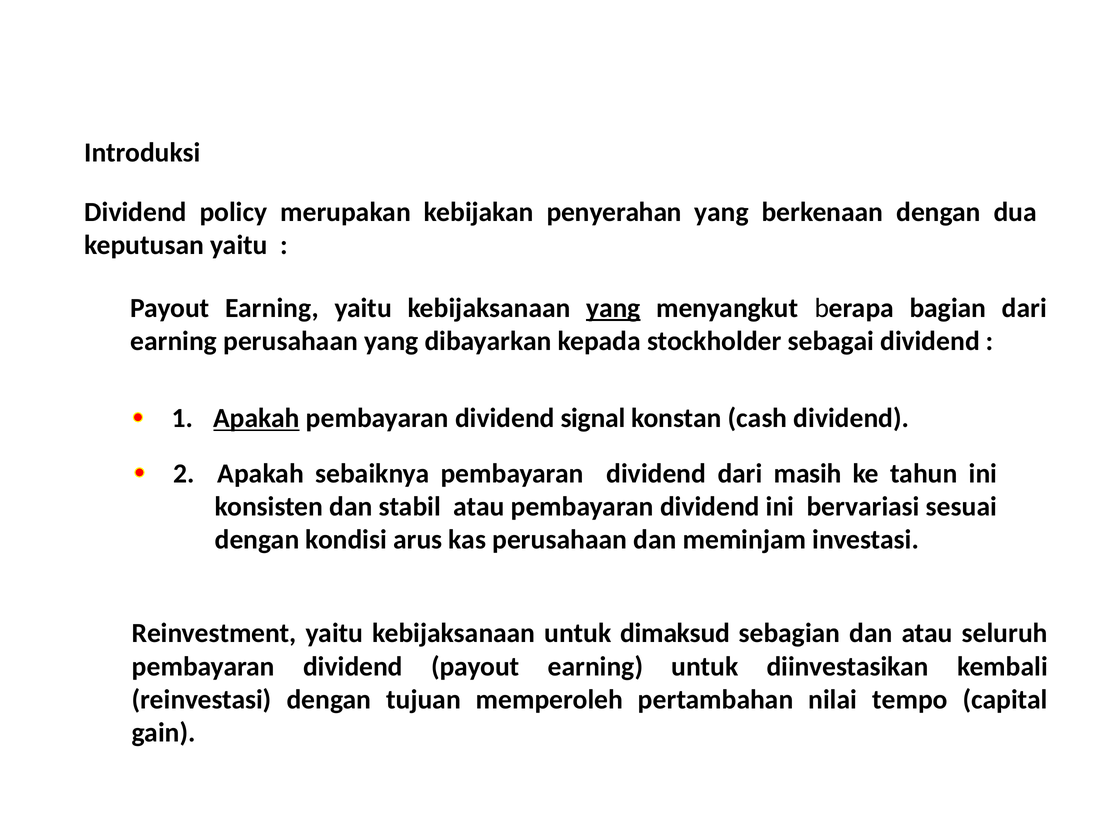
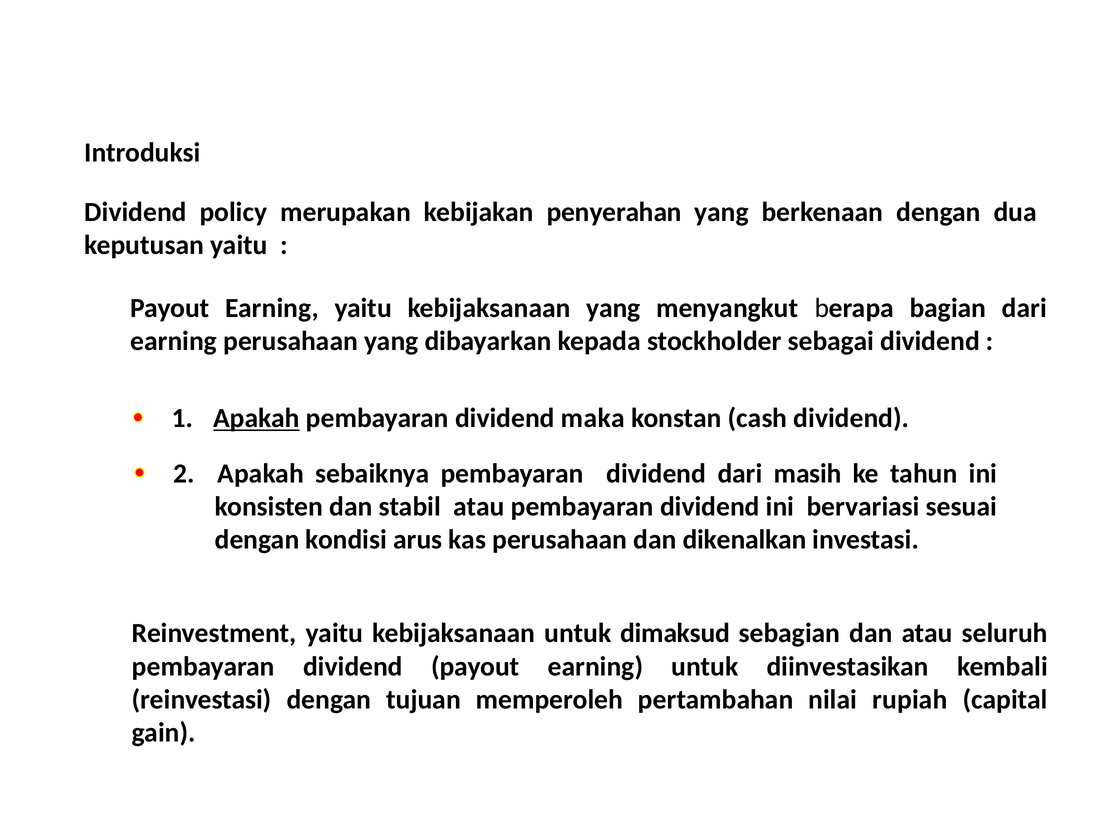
yang at (613, 308) underline: present -> none
signal: signal -> maka
meminjam: meminjam -> dikenalkan
tempo: tempo -> rupiah
